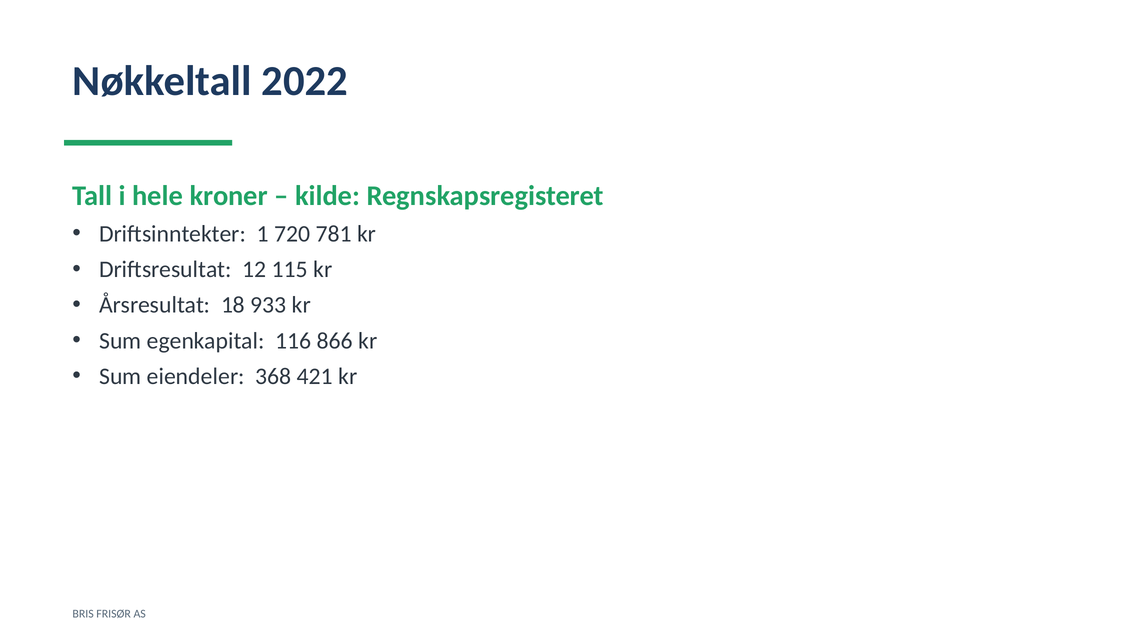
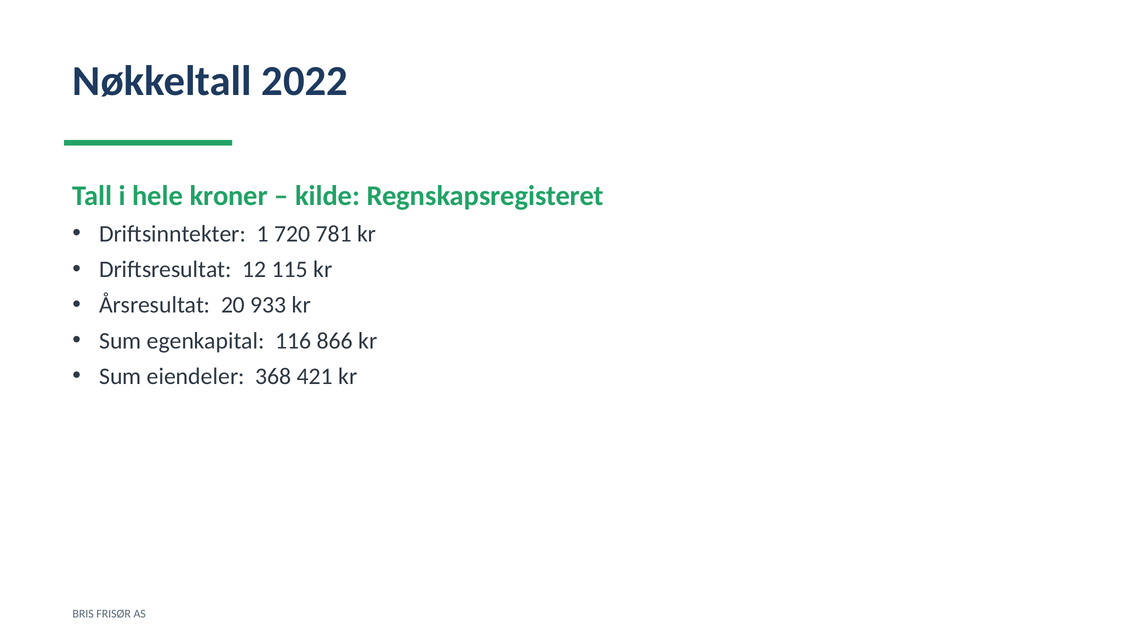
18: 18 -> 20
